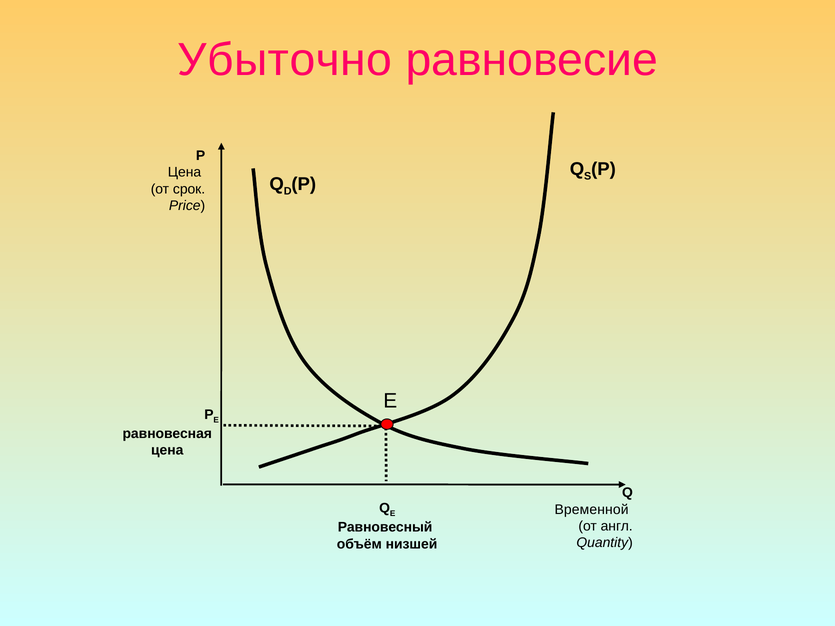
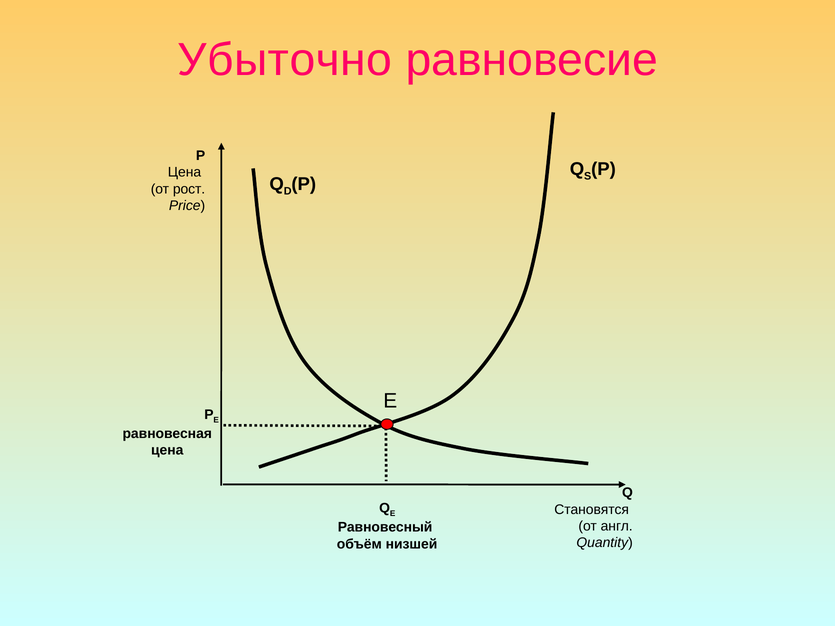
срок: срок -> рост
Временной: Временной -> Становятся
